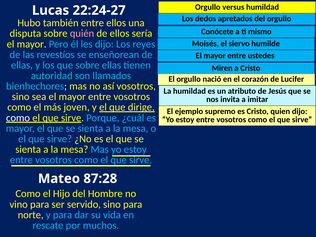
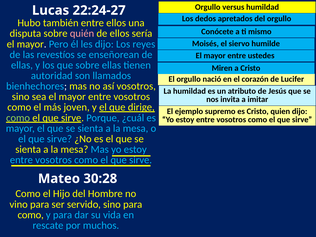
como at (18, 118) colour: white -> light green
87:28: 87:28 -> 30:28
norte at (31, 215): norte -> como
